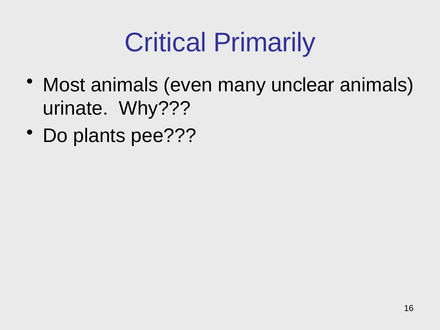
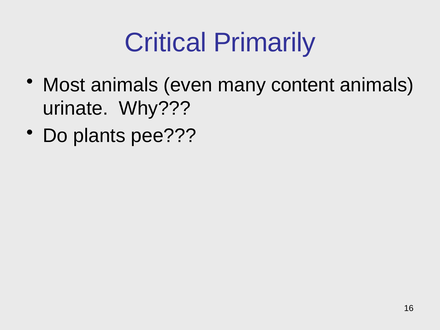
unclear: unclear -> content
